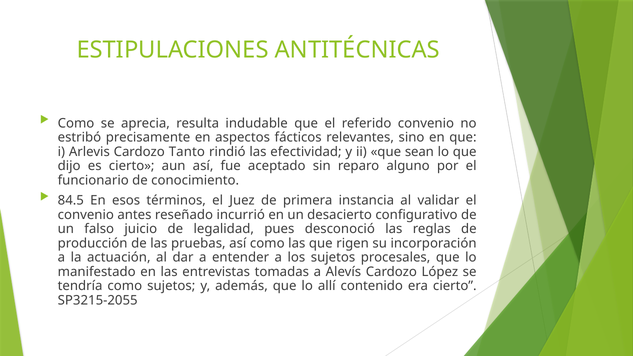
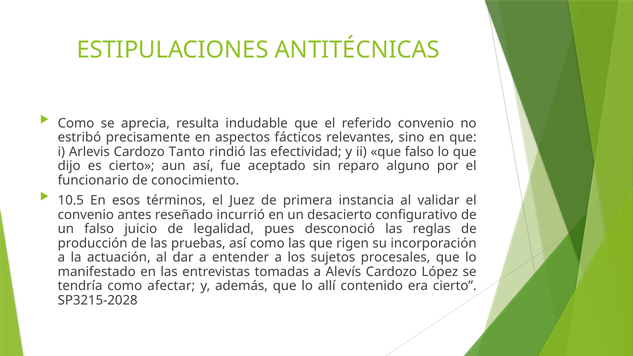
que sean: sean -> falso
84.5: 84.5 -> 10.5
como sujetos: sujetos -> afectar
SP3215-2055: SP3215-2055 -> SP3215-2028
